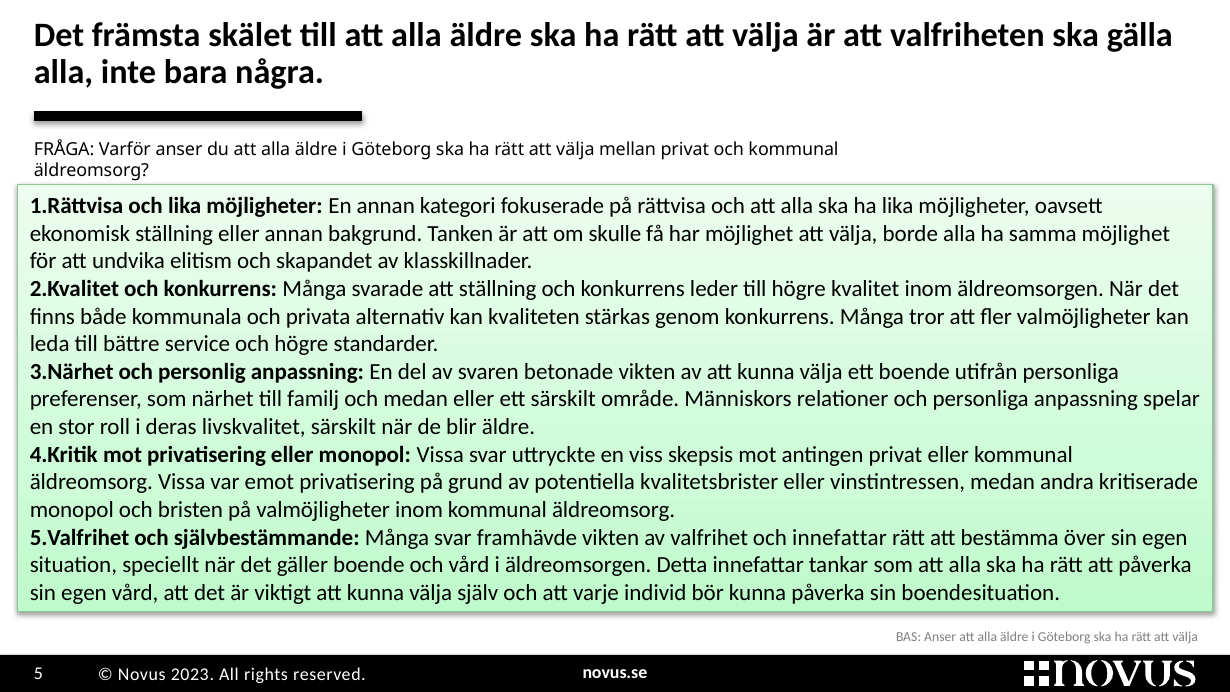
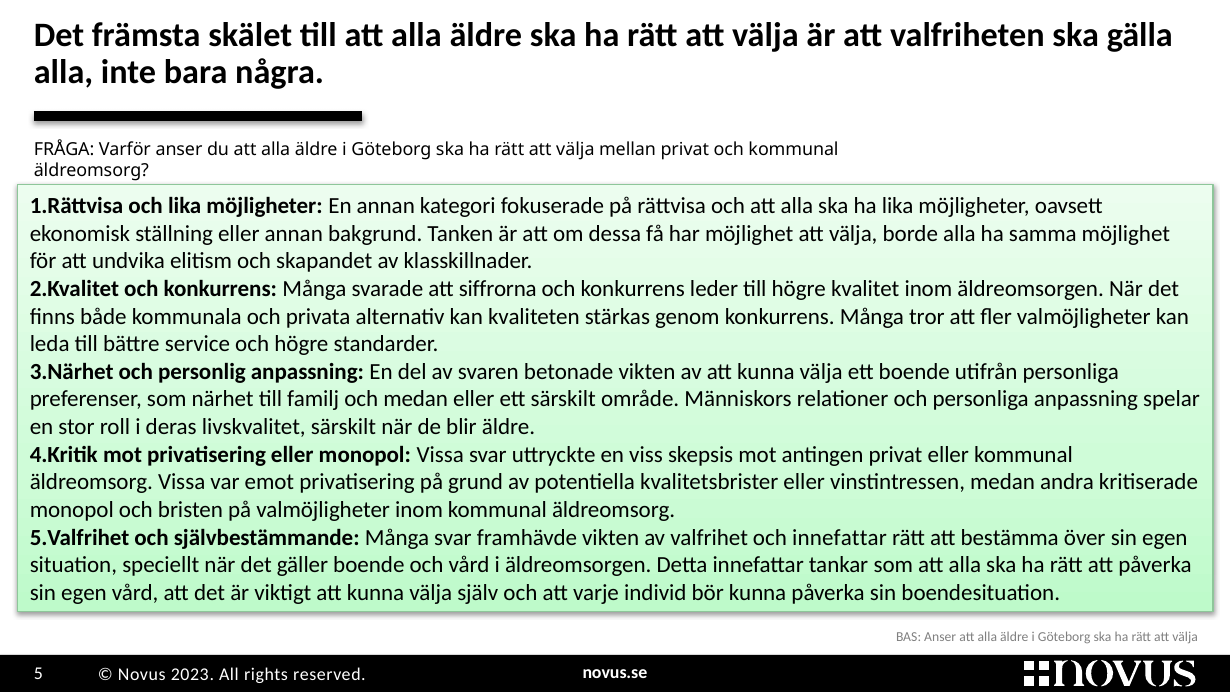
skulle: skulle -> dessa
att ställning: ställning -> siffrorna
